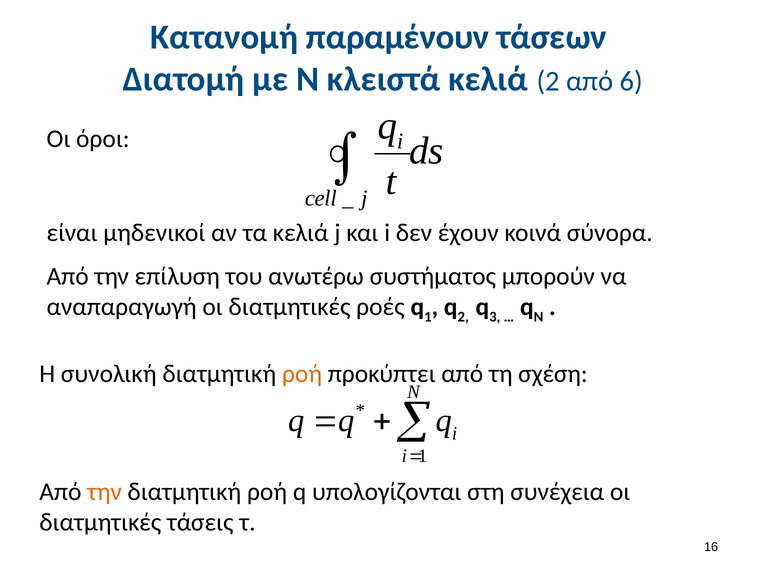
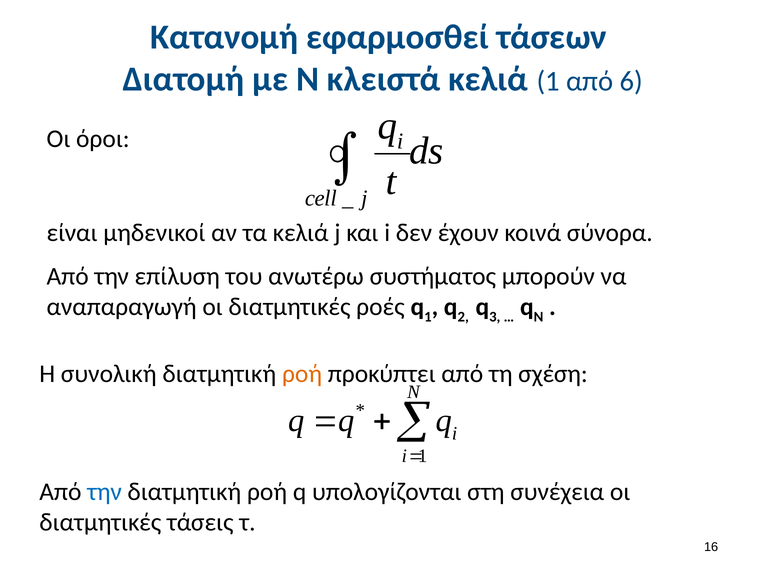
παραμένουν: παραμένουν -> εφαρμοσθεί
κελιά 2: 2 -> 1
την at (105, 492) colour: orange -> blue
